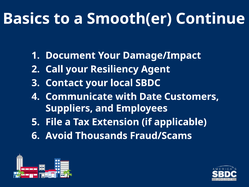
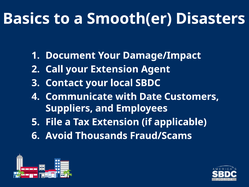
Continue: Continue -> Disasters
your Resiliency: Resiliency -> Extension
